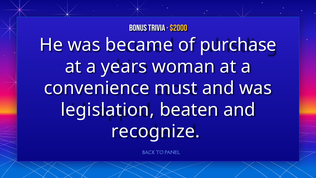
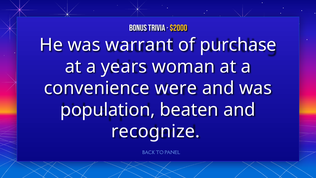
became: became -> warrant
must: must -> were
legislation: legislation -> population
